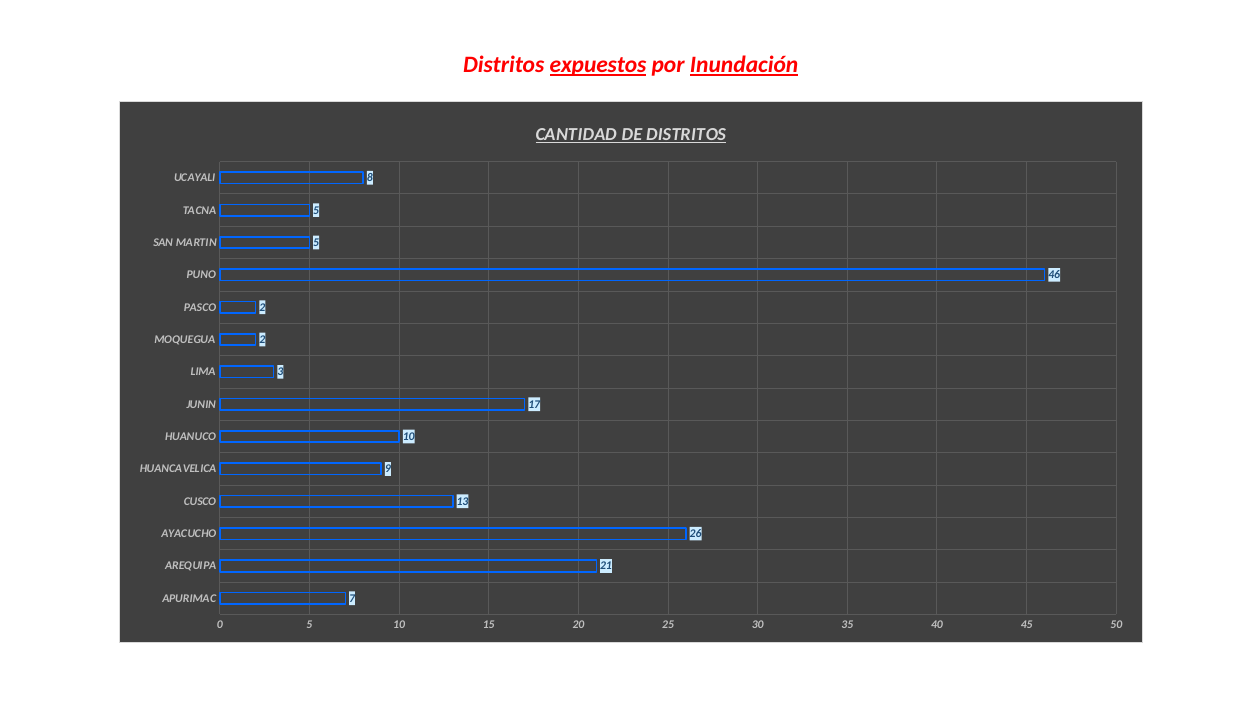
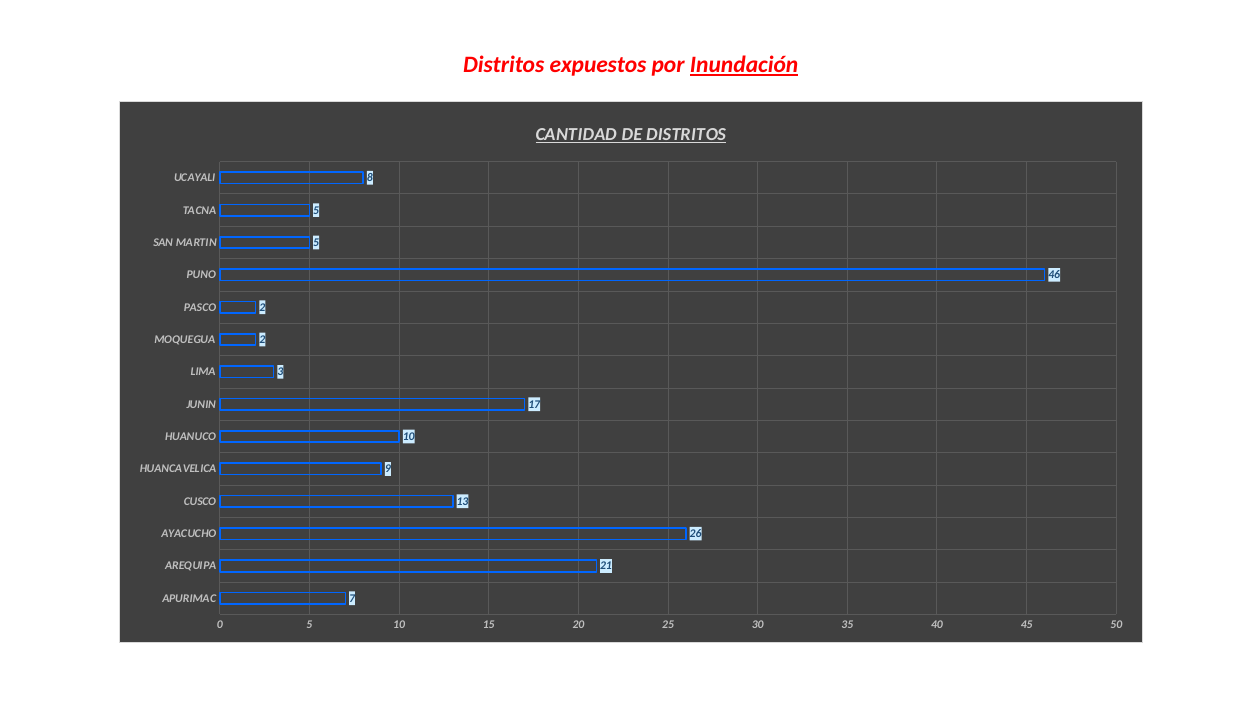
expuestos underline: present -> none
